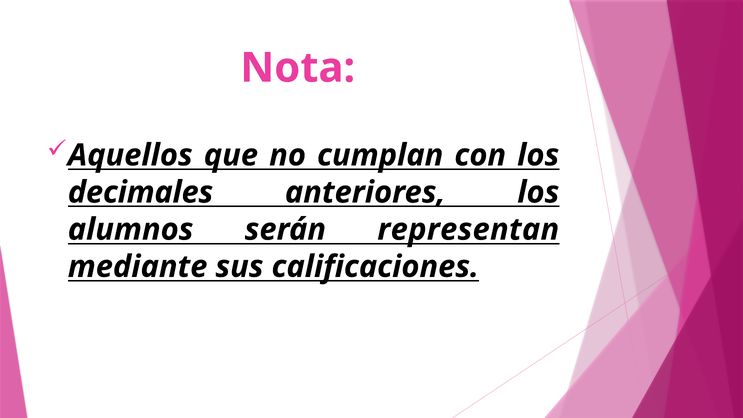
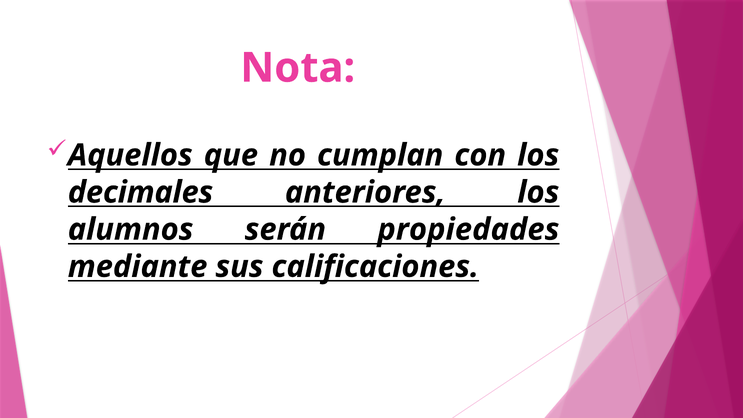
representan: representan -> propiedades
